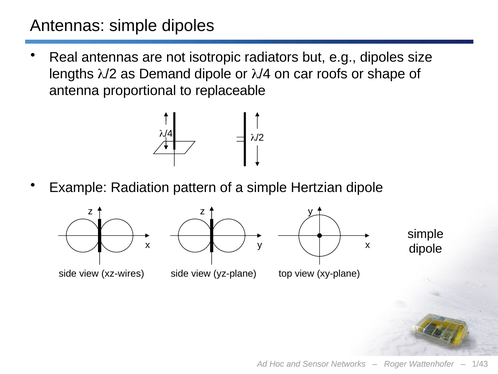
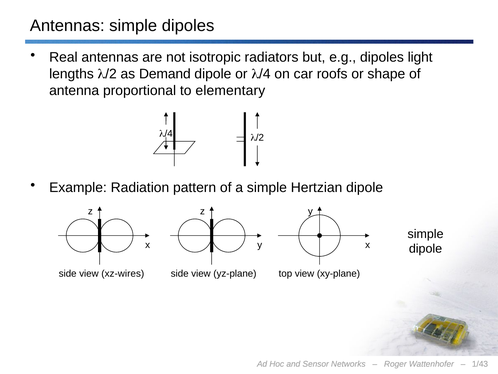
size: size -> light
replaceable: replaceable -> elementary
